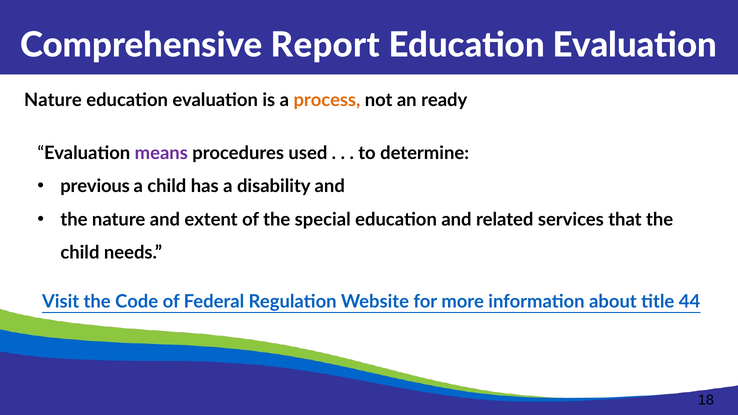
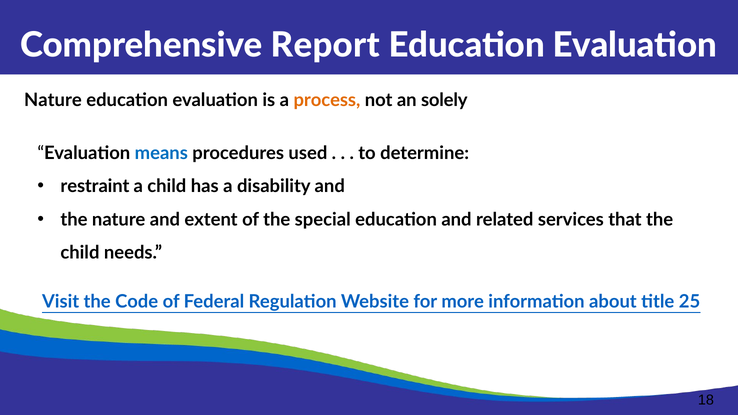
ready: ready -> solely
means colour: purple -> blue
previous: previous -> restraint
44: 44 -> 25
